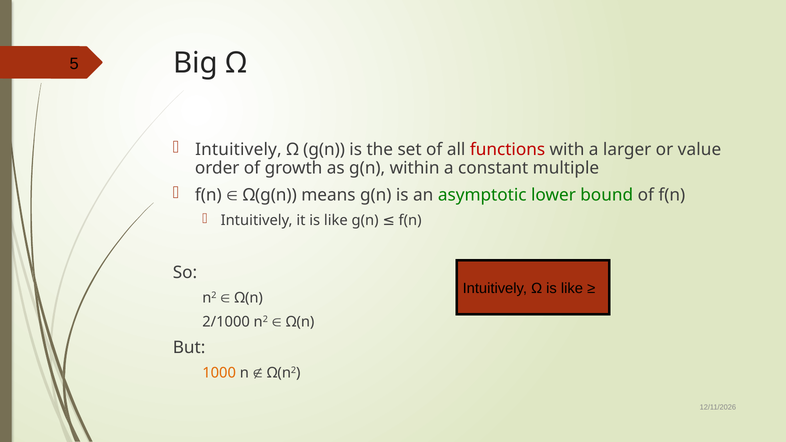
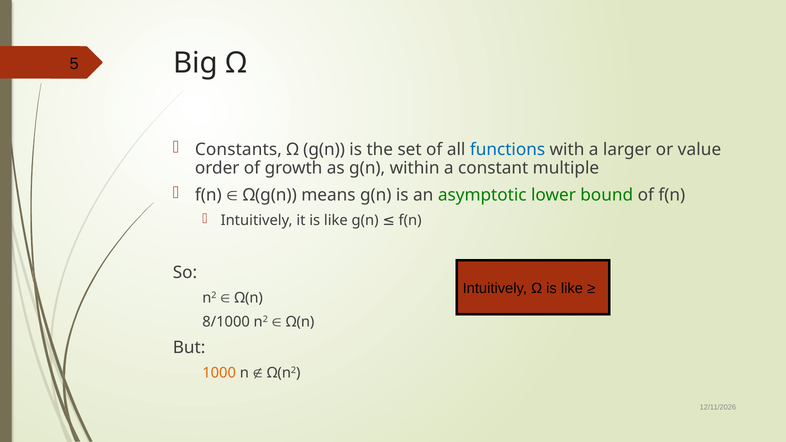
Intuitively at (238, 150): Intuitively -> Constants
functions colour: red -> blue
2/1000: 2/1000 -> 8/1000
